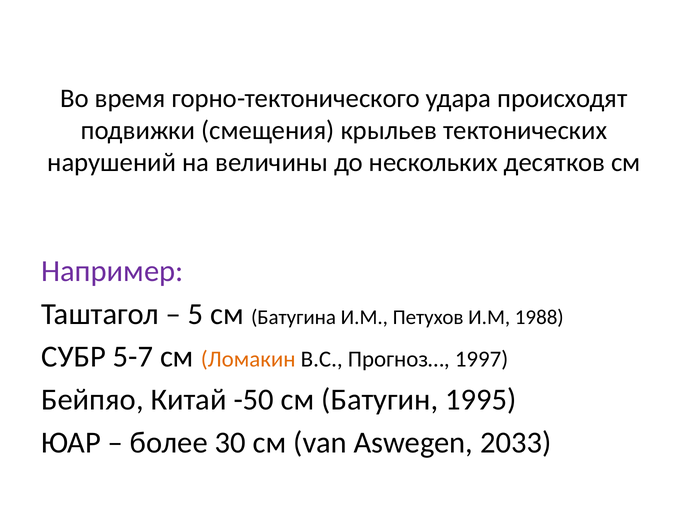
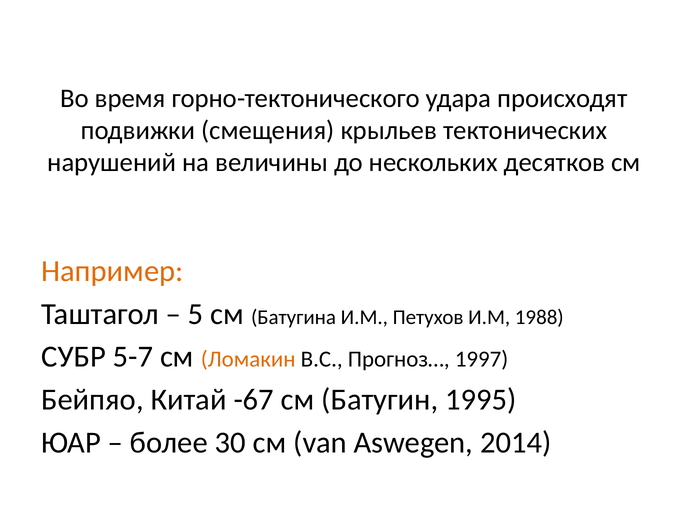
Например colour: purple -> orange
-50: -50 -> -67
2033: 2033 -> 2014
